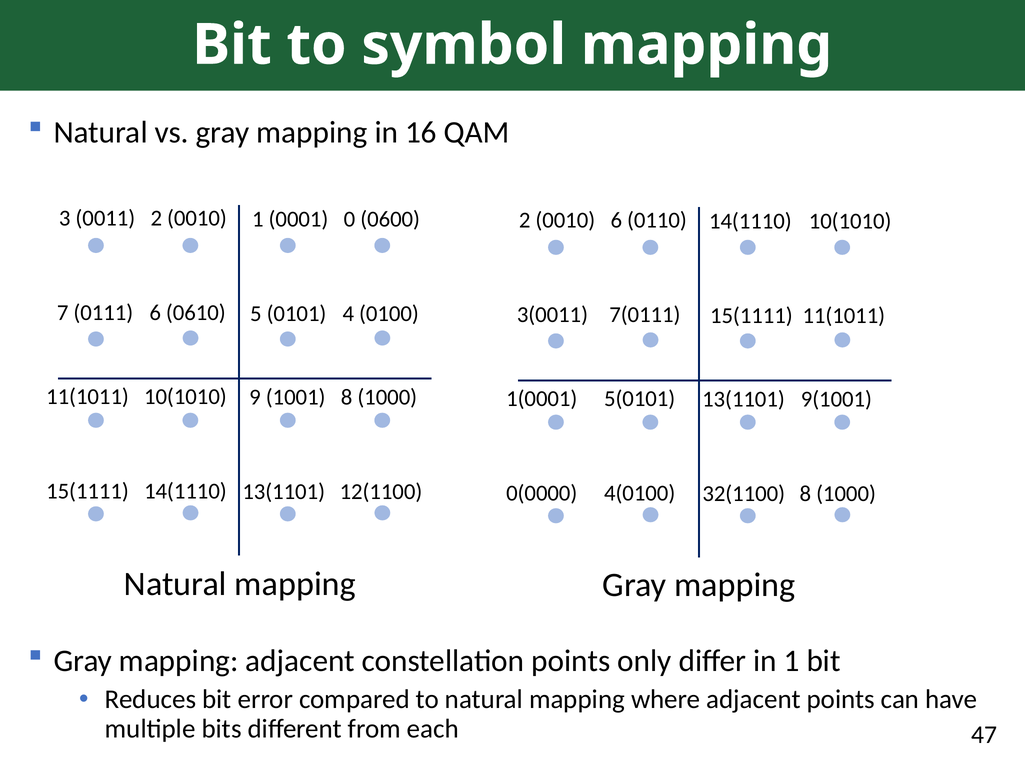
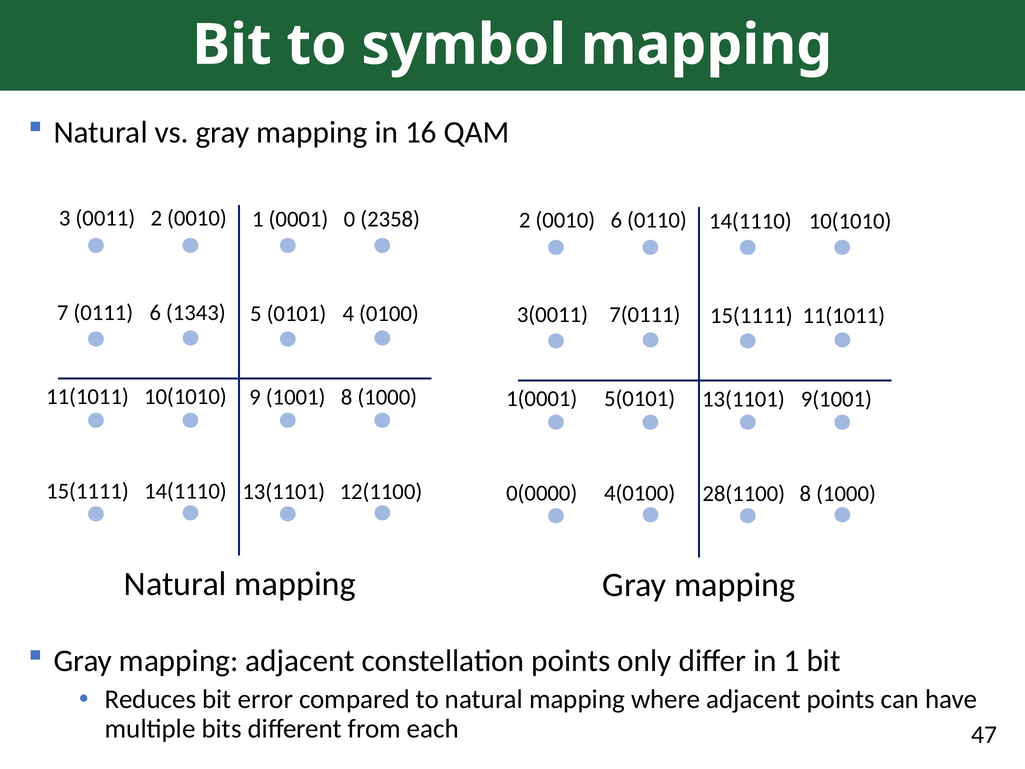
0600: 0600 -> 2358
0610: 0610 -> 1343
32(1100: 32(1100 -> 28(1100
